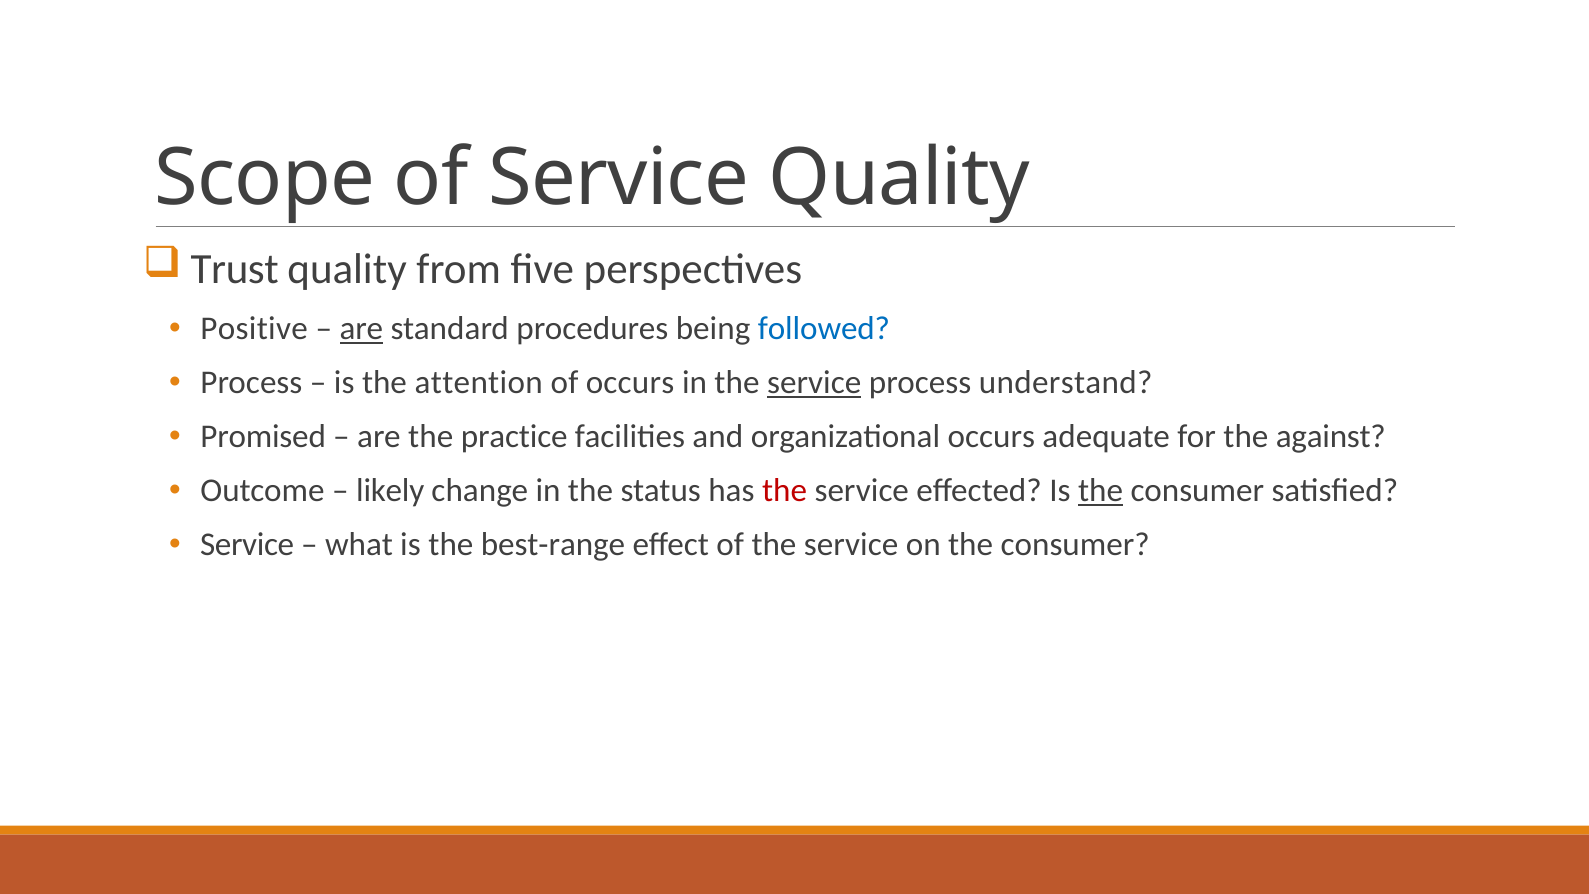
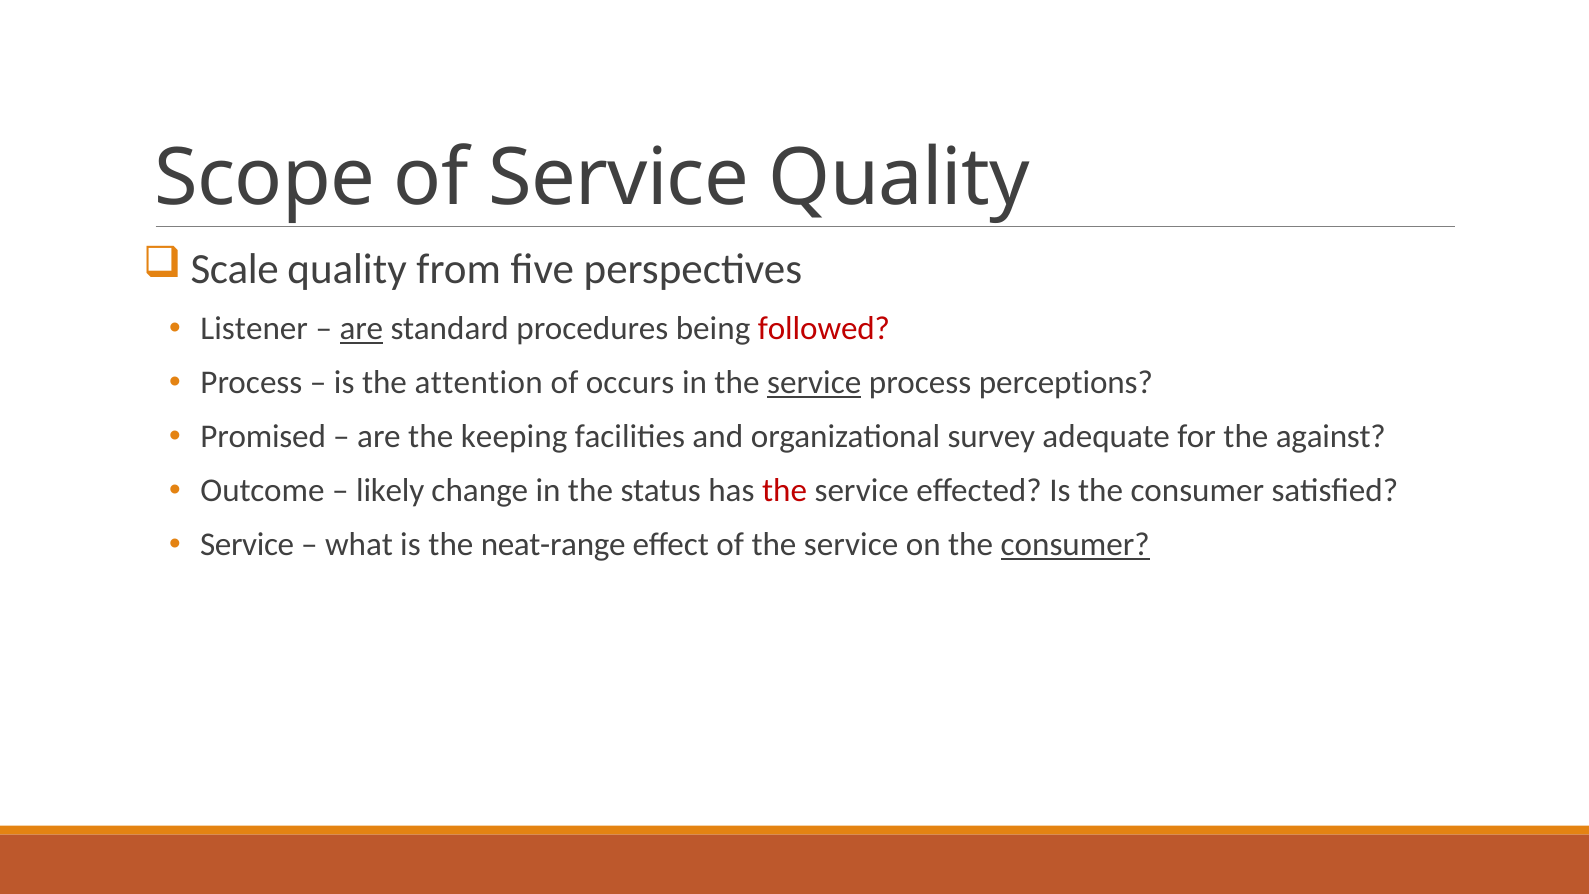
Trust: Trust -> Scale
Positive: Positive -> Listener
followed colour: blue -> red
understand: understand -> perceptions
practice: practice -> keeping
organizational occurs: occurs -> survey
the at (1101, 491) underline: present -> none
best-range: best-range -> neat-range
consumer at (1075, 545) underline: none -> present
